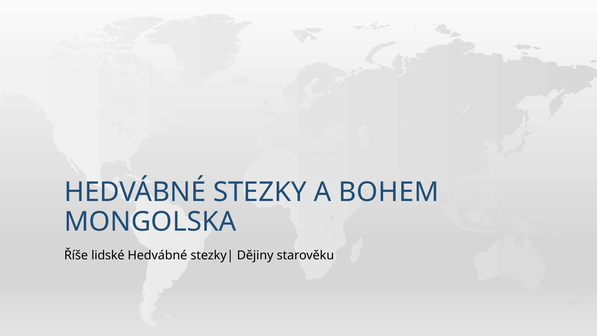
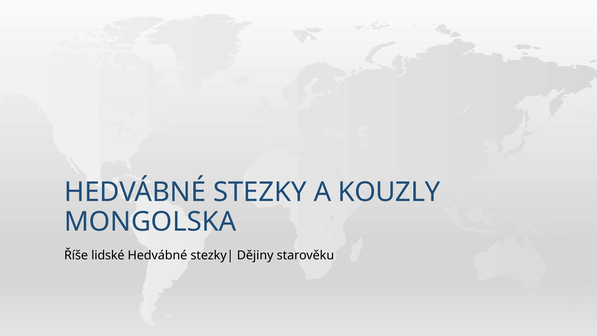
BOHEM: BOHEM -> KOUZLY
